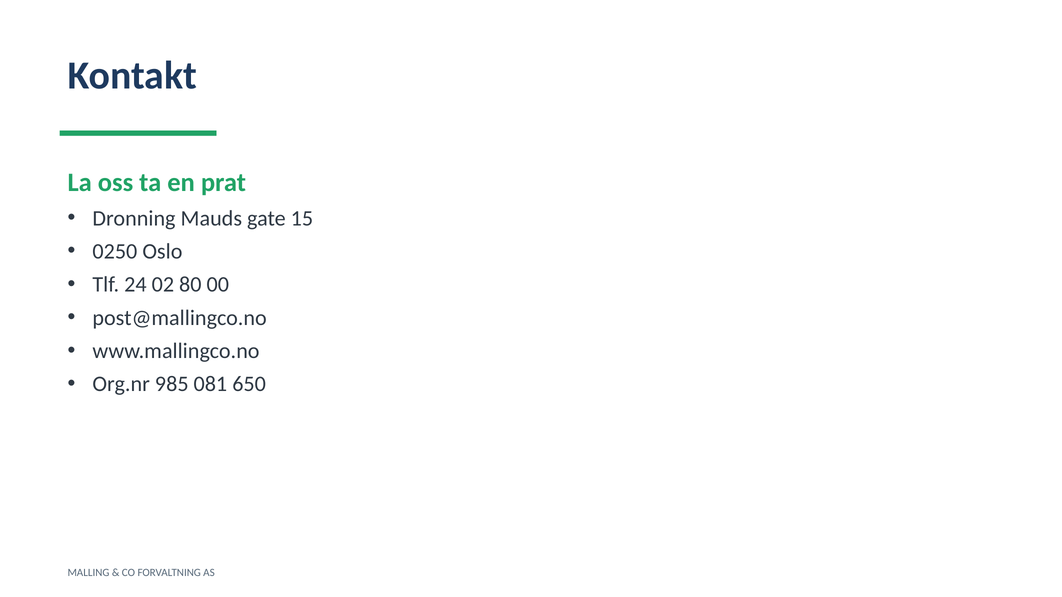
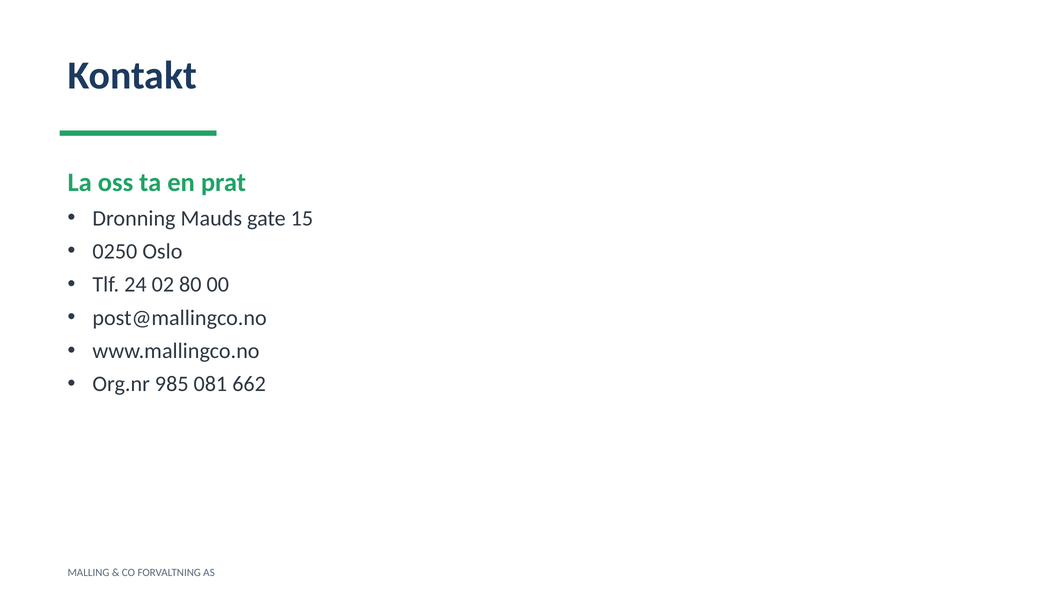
650: 650 -> 662
